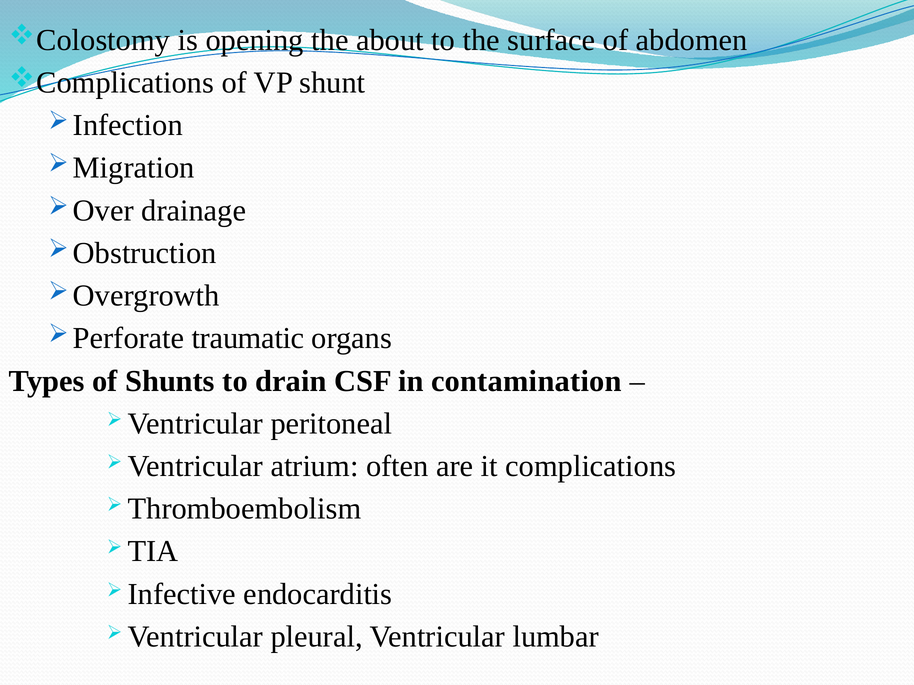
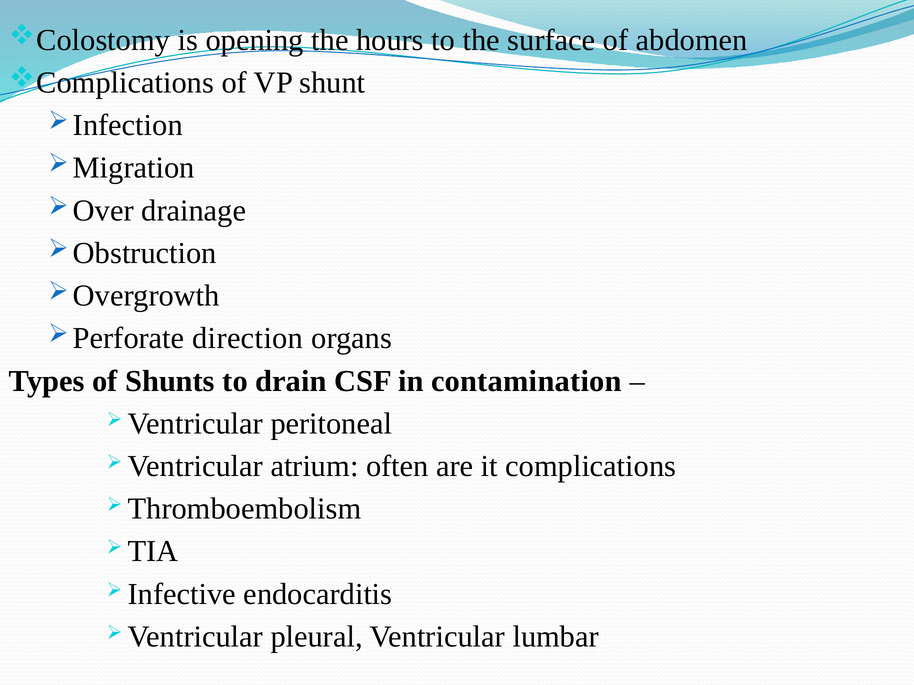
about: about -> hours
traumatic: traumatic -> direction
